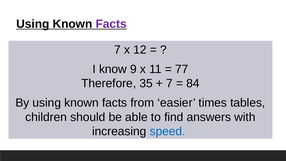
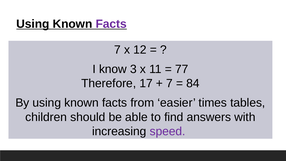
9: 9 -> 3
35: 35 -> 17
speed colour: blue -> purple
